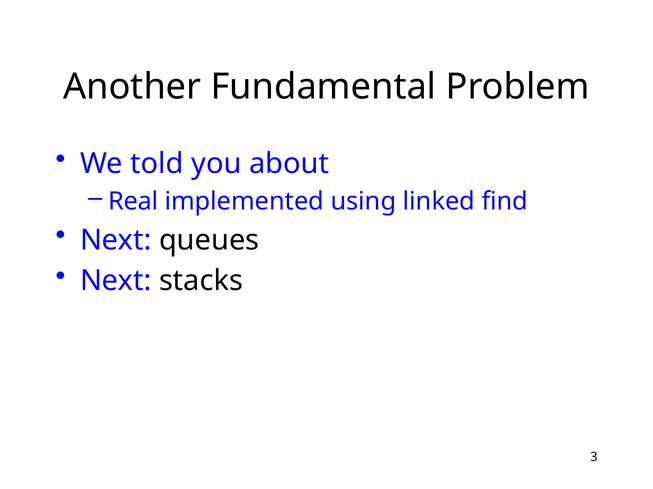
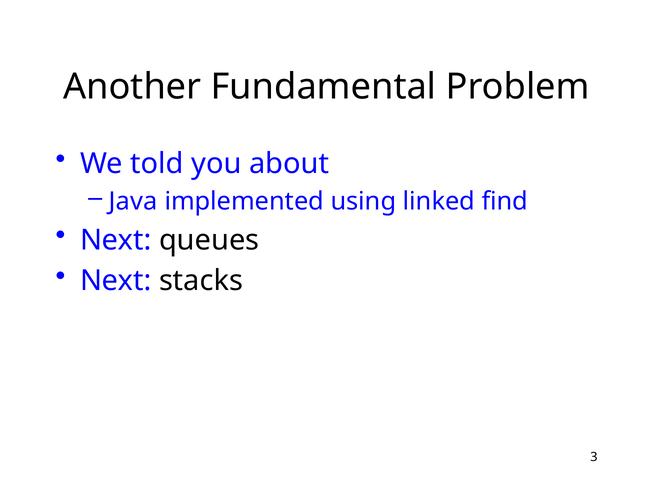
Real: Real -> Java
